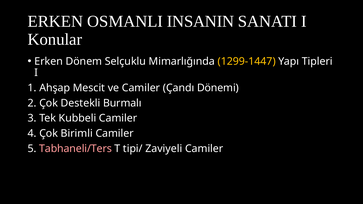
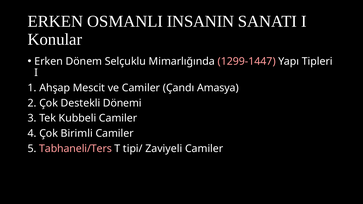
1299-1447 colour: yellow -> pink
Dönemi: Dönemi -> Amasya
Burmalı: Burmalı -> Dönemi
